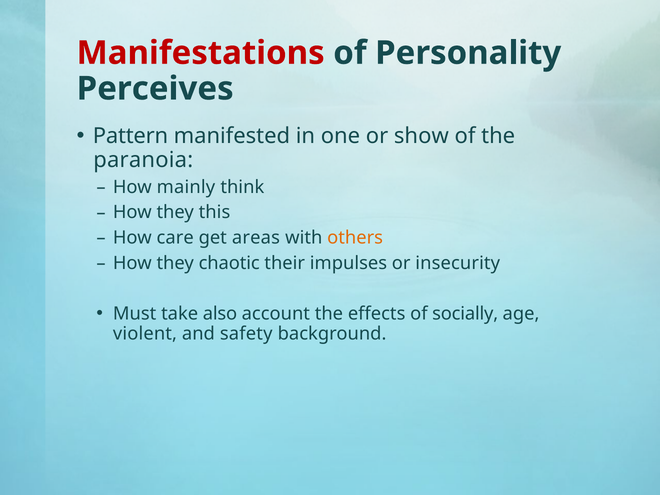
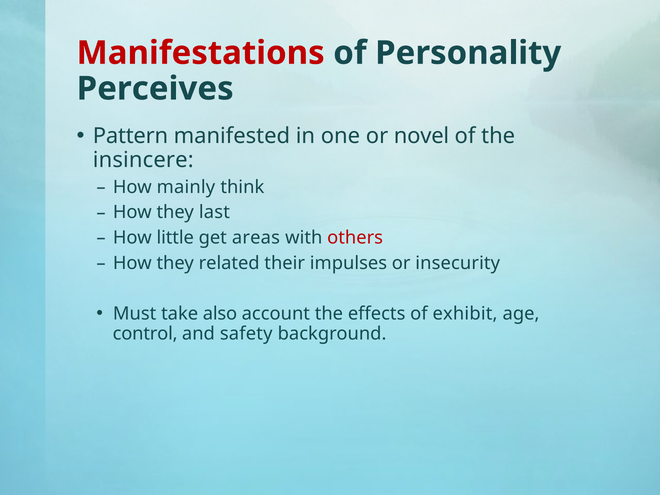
show: show -> novel
paranoia: paranoia -> insincere
this: this -> last
care: care -> little
others colour: orange -> red
chaotic: chaotic -> related
socially: socially -> exhibit
violent: violent -> control
